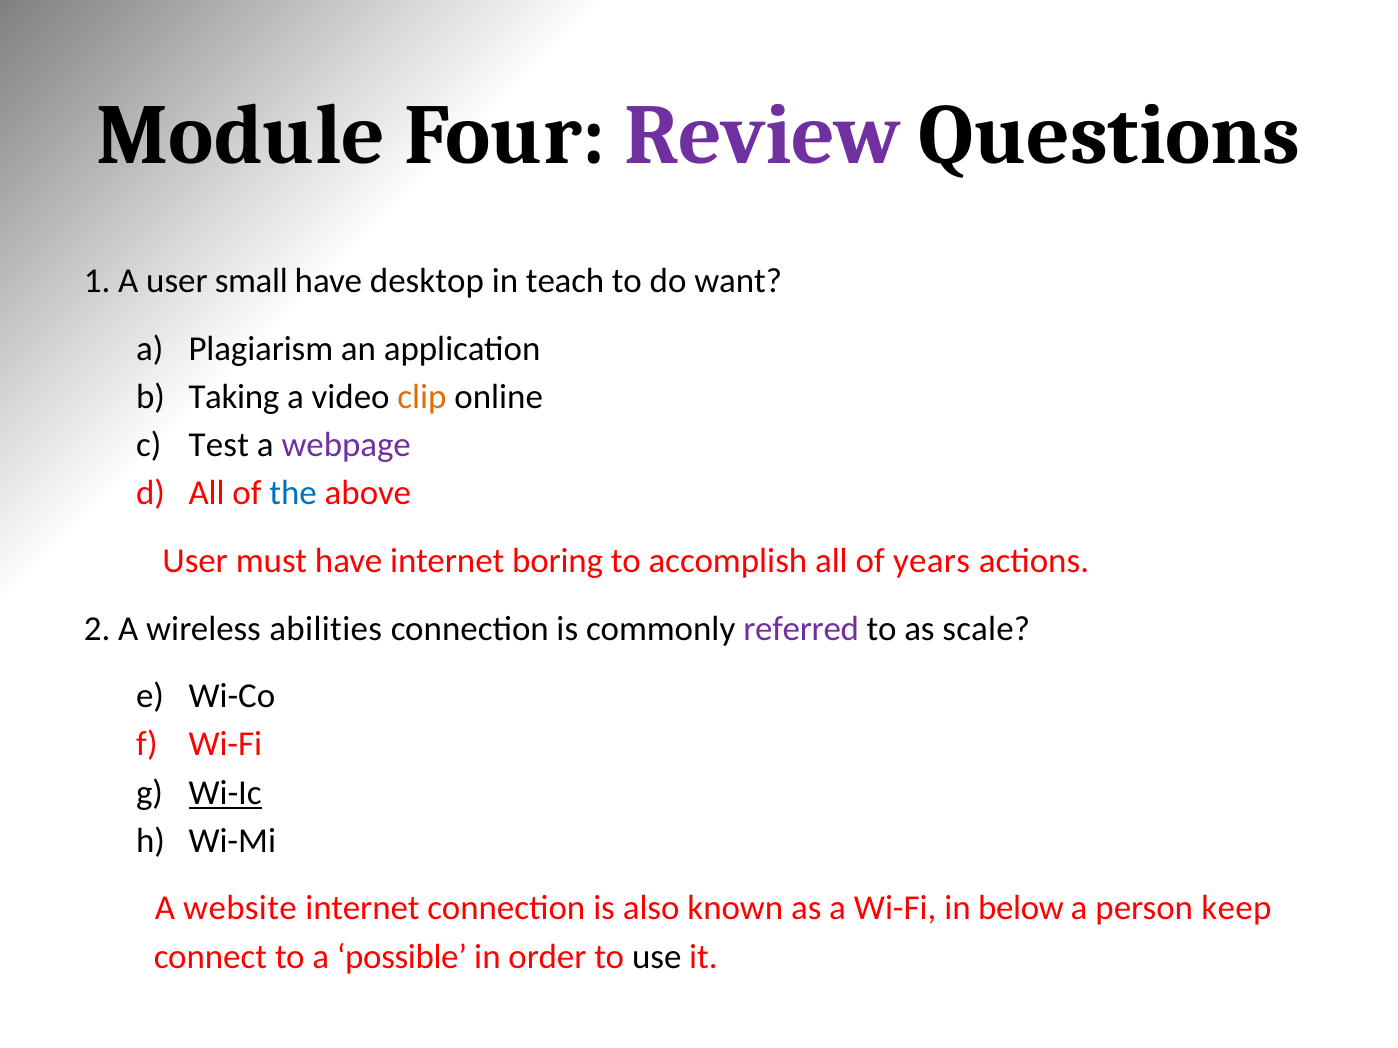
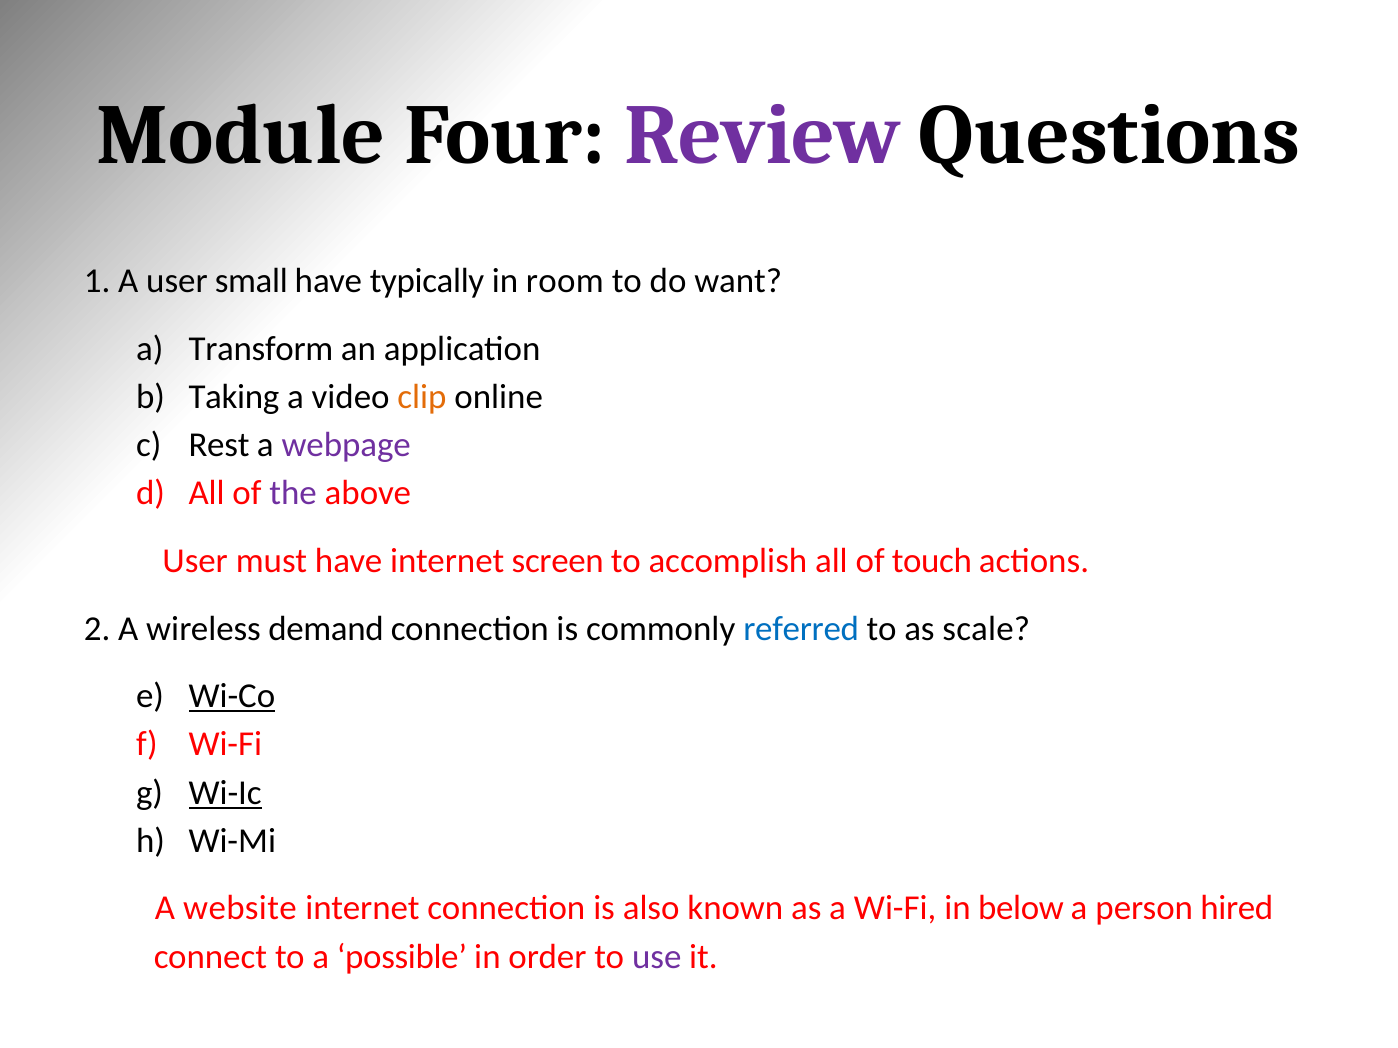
desktop: desktop -> typically
teach: teach -> room
Plagiarism: Plagiarism -> Transform
Test: Test -> Rest
the colour: blue -> purple
boring: boring -> screen
years: years -> touch
abilities: abilities -> demand
referred colour: purple -> blue
Wi-Co underline: none -> present
keep: keep -> hired
use colour: black -> purple
